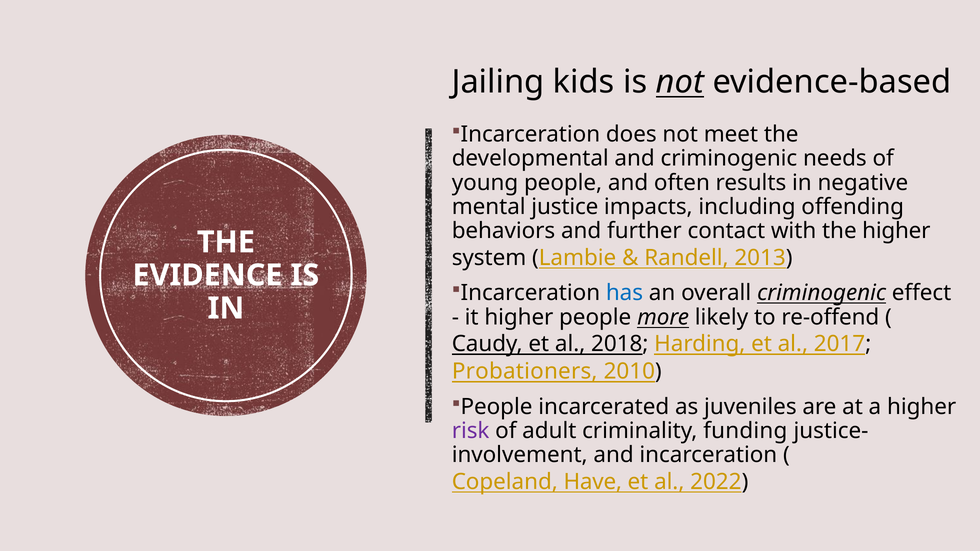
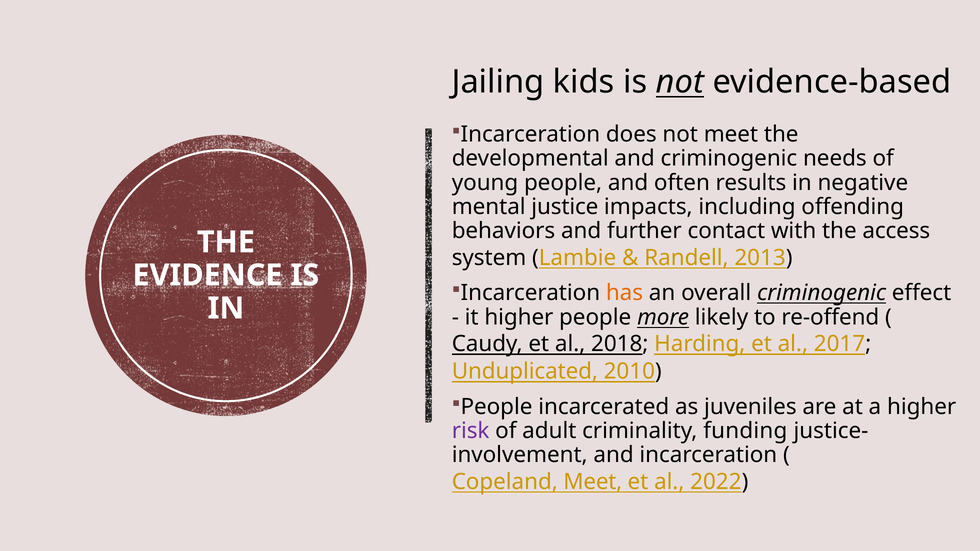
the higher: higher -> access
has colour: blue -> orange
Probationers: Probationers -> Unduplicated
Copeland Have: Have -> Meet
